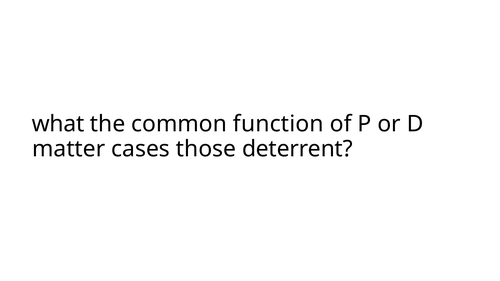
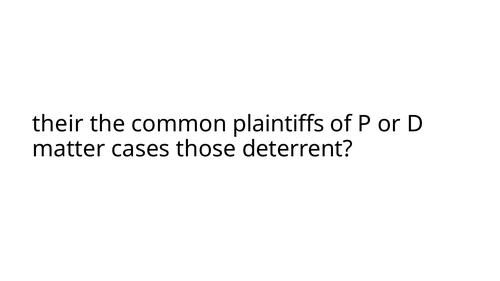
what: what -> their
function: function -> plaintiffs
